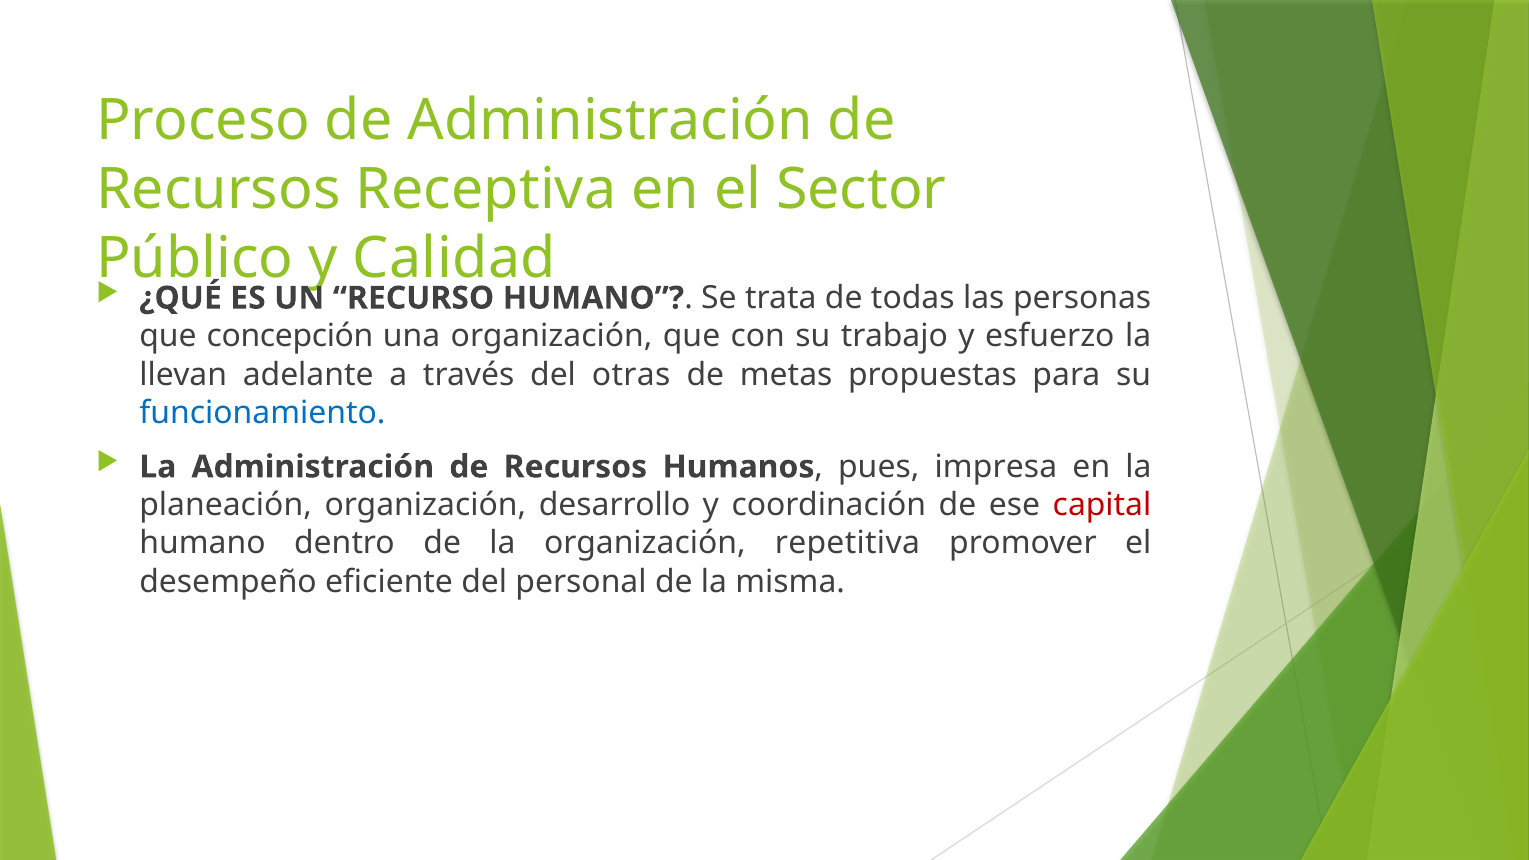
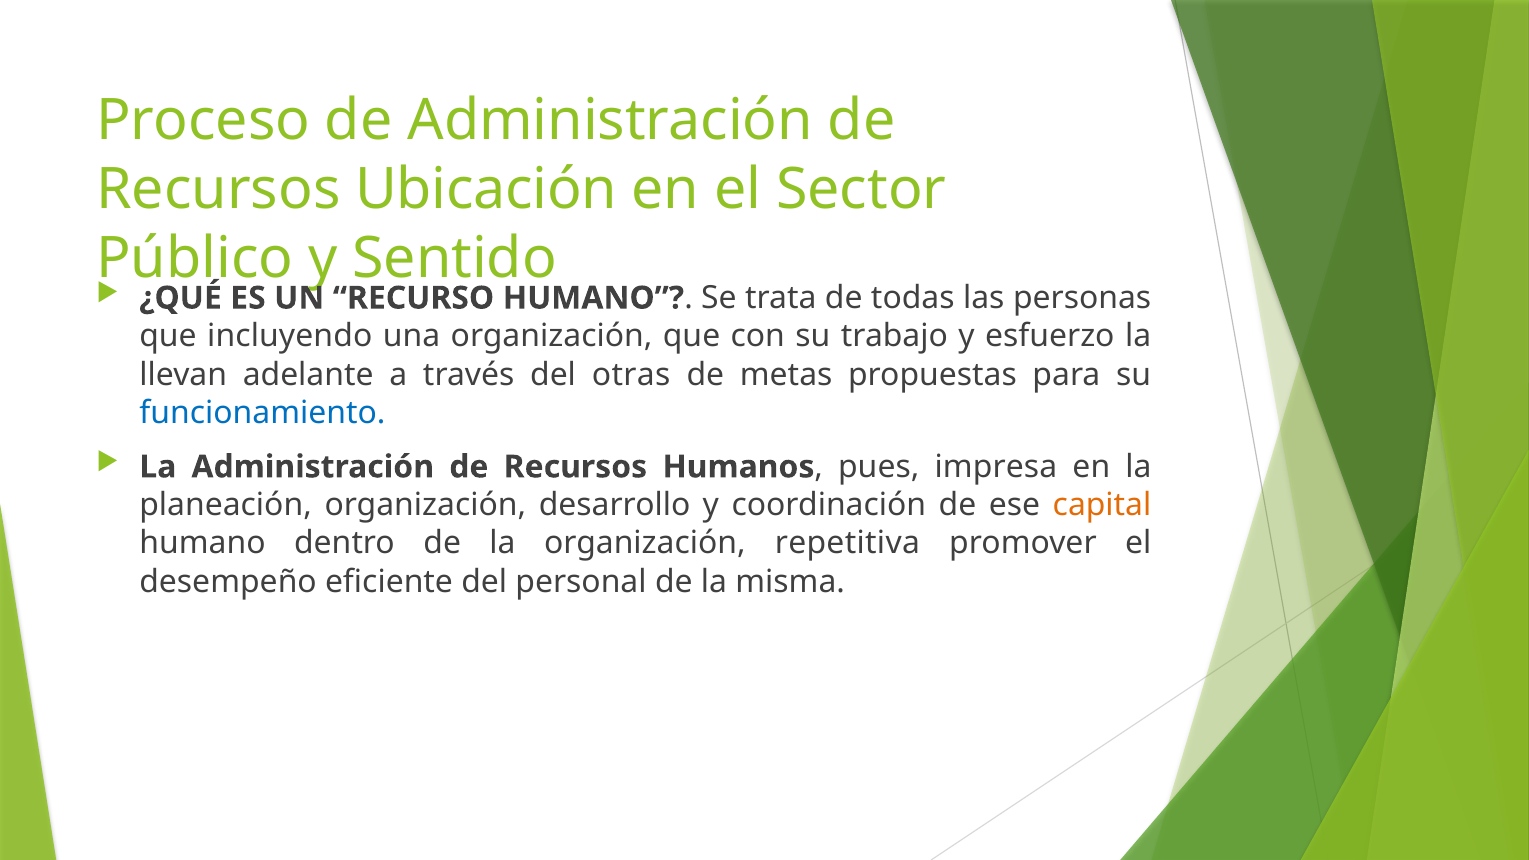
Receptiva: Receptiva -> Ubicación
Calidad: Calidad -> Sentido
concepción: concepción -> incluyendo
capital colour: red -> orange
